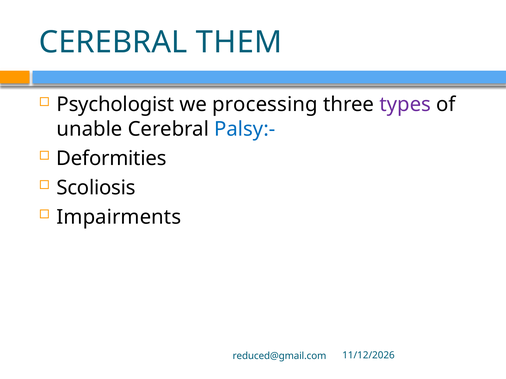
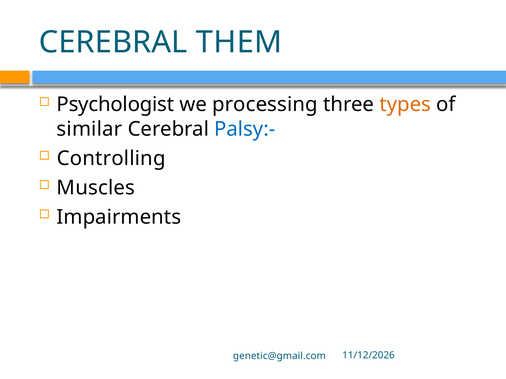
types colour: purple -> orange
unable: unable -> similar
Deformities: Deformities -> Controlling
Scoliosis: Scoliosis -> Muscles
reduced@gmail.com: reduced@gmail.com -> genetic@gmail.com
